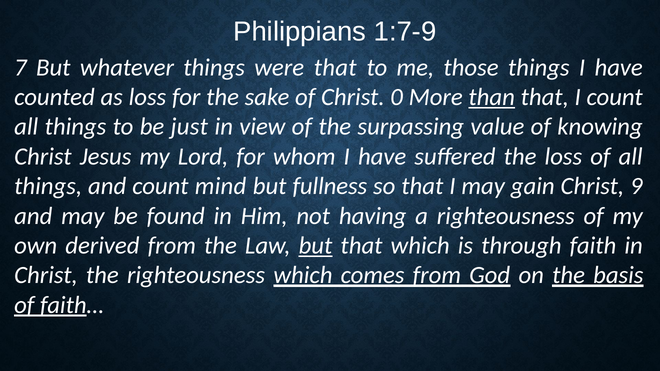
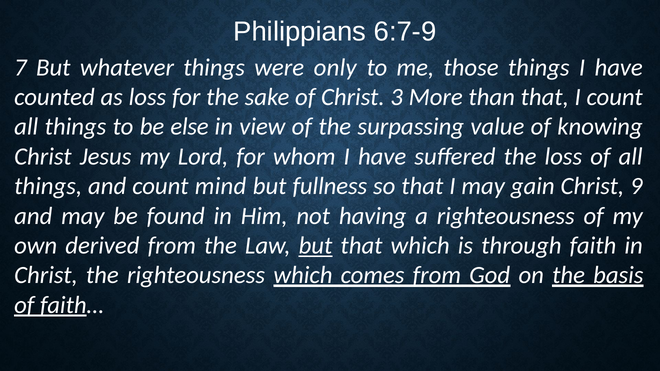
1:7-9: 1:7-9 -> 6:7-9
were that: that -> only
0: 0 -> 3
than underline: present -> none
just: just -> else
